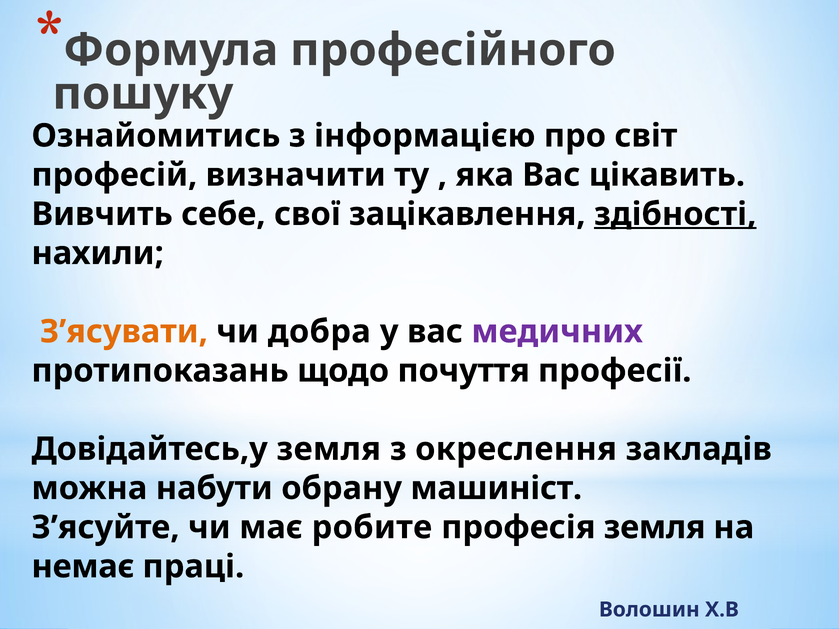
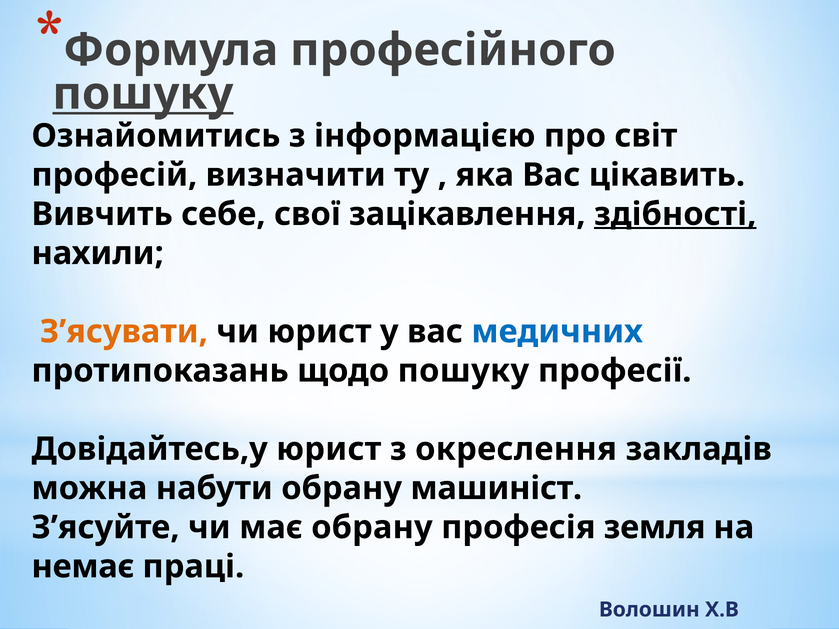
пошуку at (143, 94) underline: none -> present
чи добра: добра -> юрист
медичних colour: purple -> blue
щодо почуття: почуття -> пошуку
Довідайтесь,у земля: земля -> юрист
має робите: робите -> обрану
